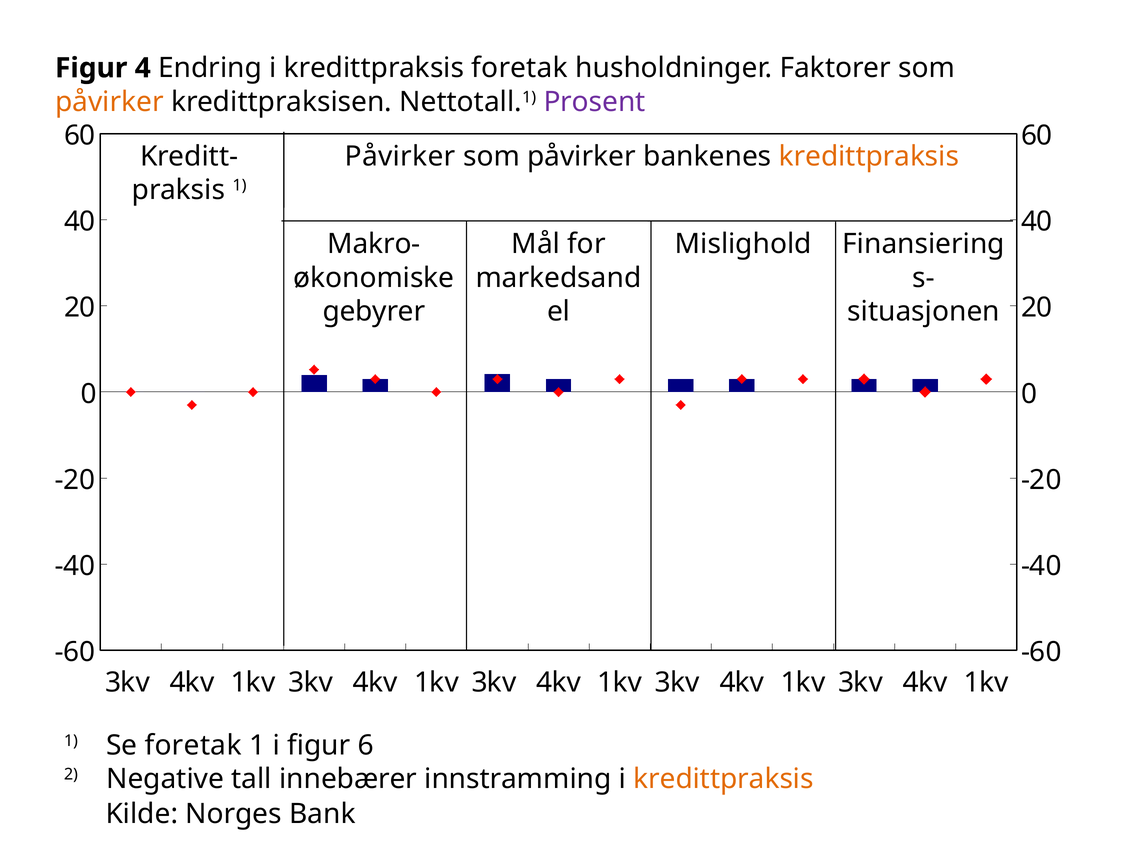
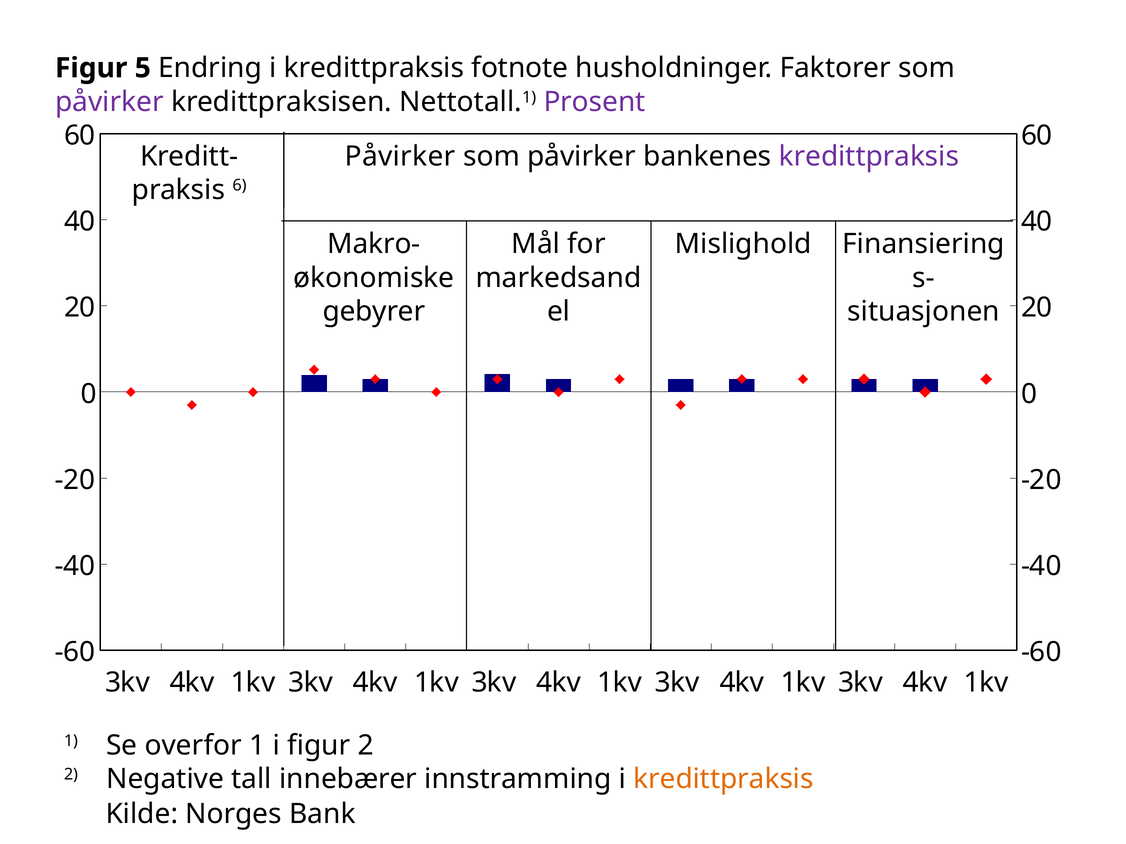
4: 4 -> 5
kredittpraksis foretak: foretak -> fotnote
påvirker at (109, 102) colour: orange -> purple
kredittpraksis at (869, 156) colour: orange -> purple
1 at (239, 186): 1 -> 6
Se foretak: foretak -> overfor
figur 6: 6 -> 2
